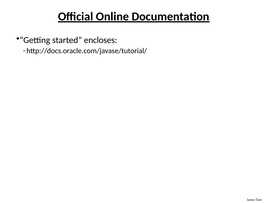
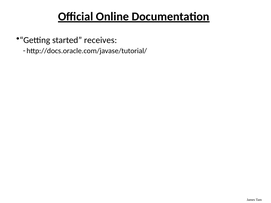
encloses: encloses -> receives
